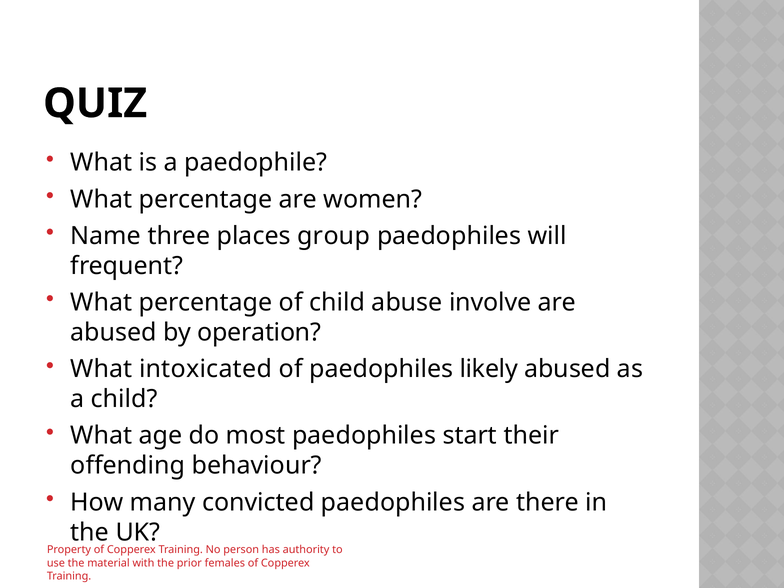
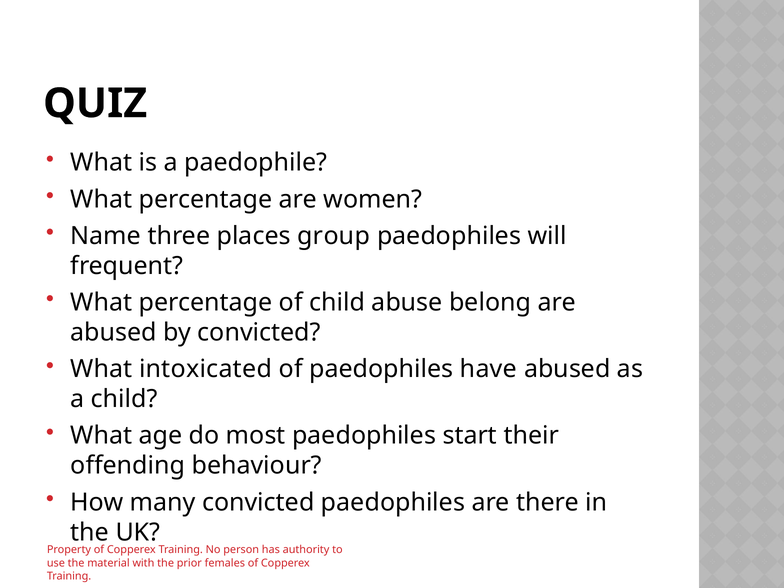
involve: involve -> belong
by operation: operation -> convicted
likely: likely -> have
